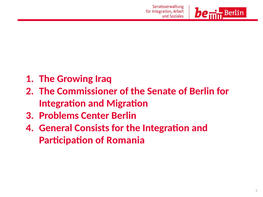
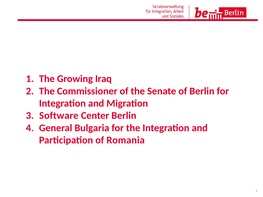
Problems: Problems -> Software
Consists: Consists -> Bulgaria
